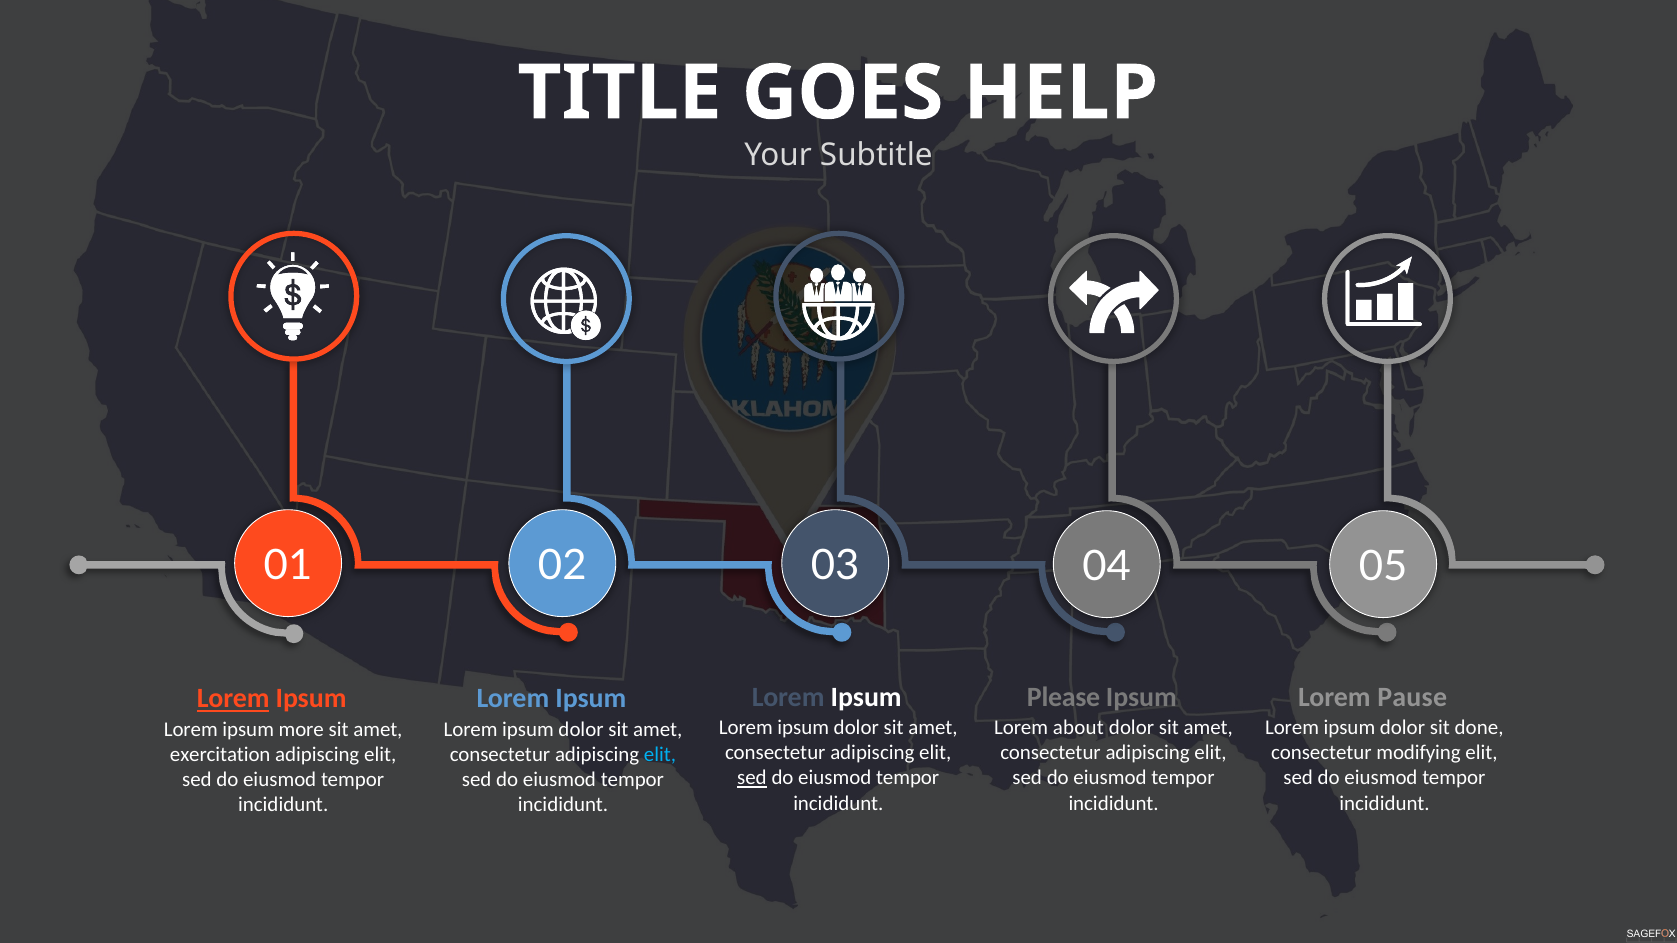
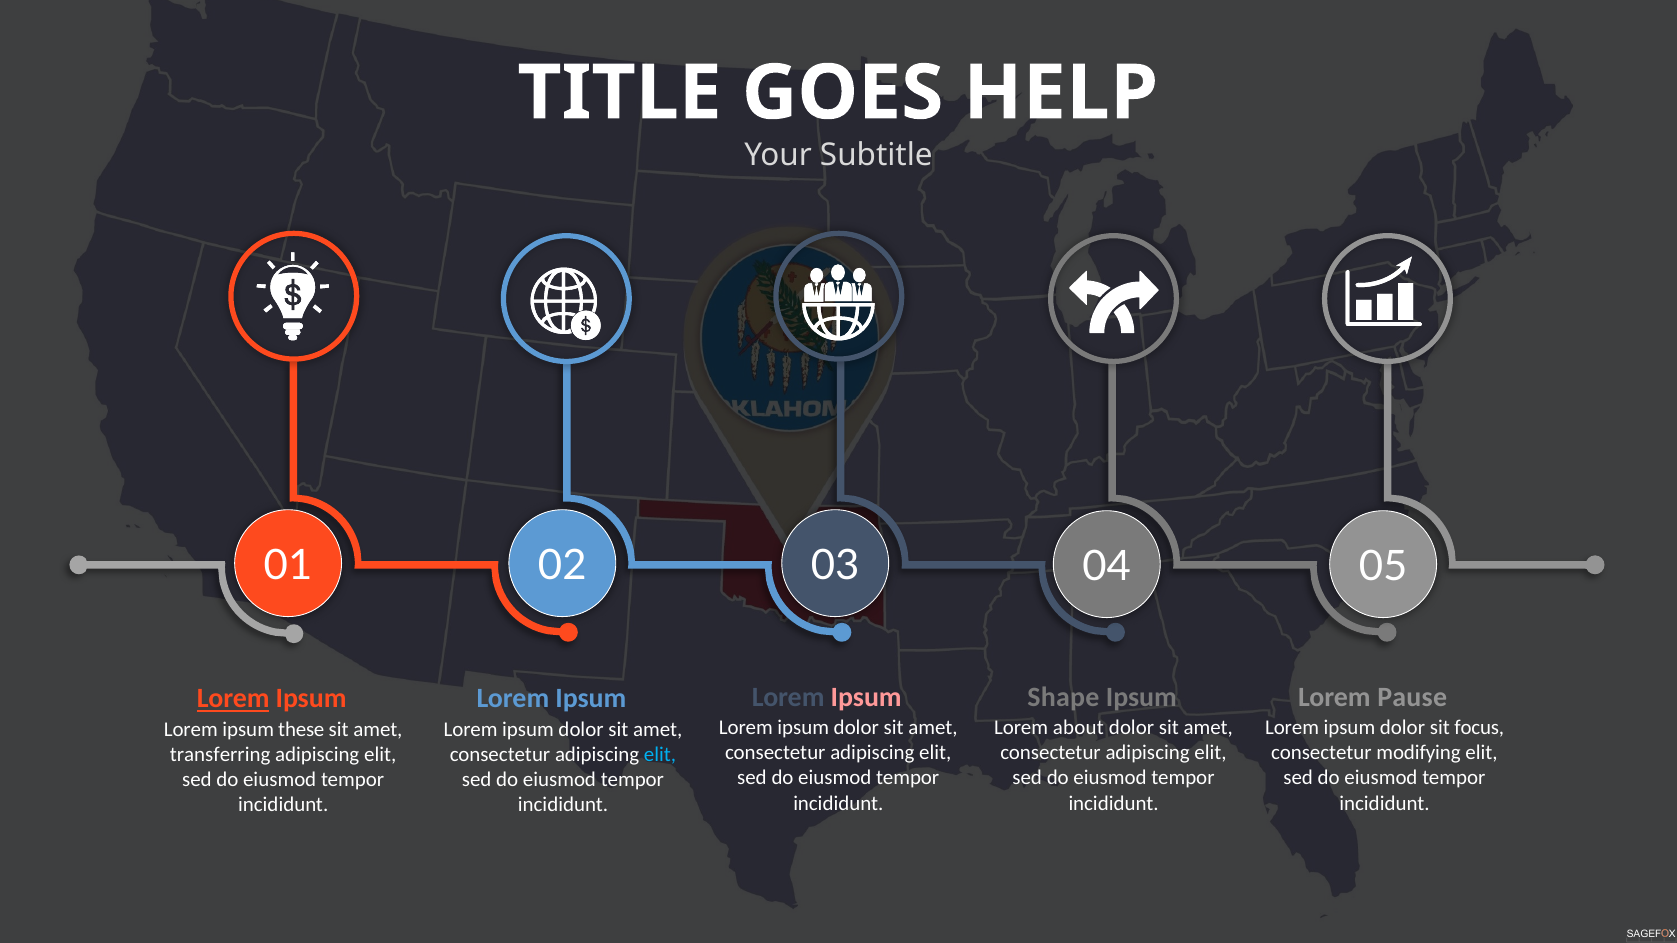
Ipsum at (866, 697) colour: white -> pink
Please: Please -> Shape
done: done -> focus
more: more -> these
exercitation: exercitation -> transferring
sed at (752, 778) underline: present -> none
